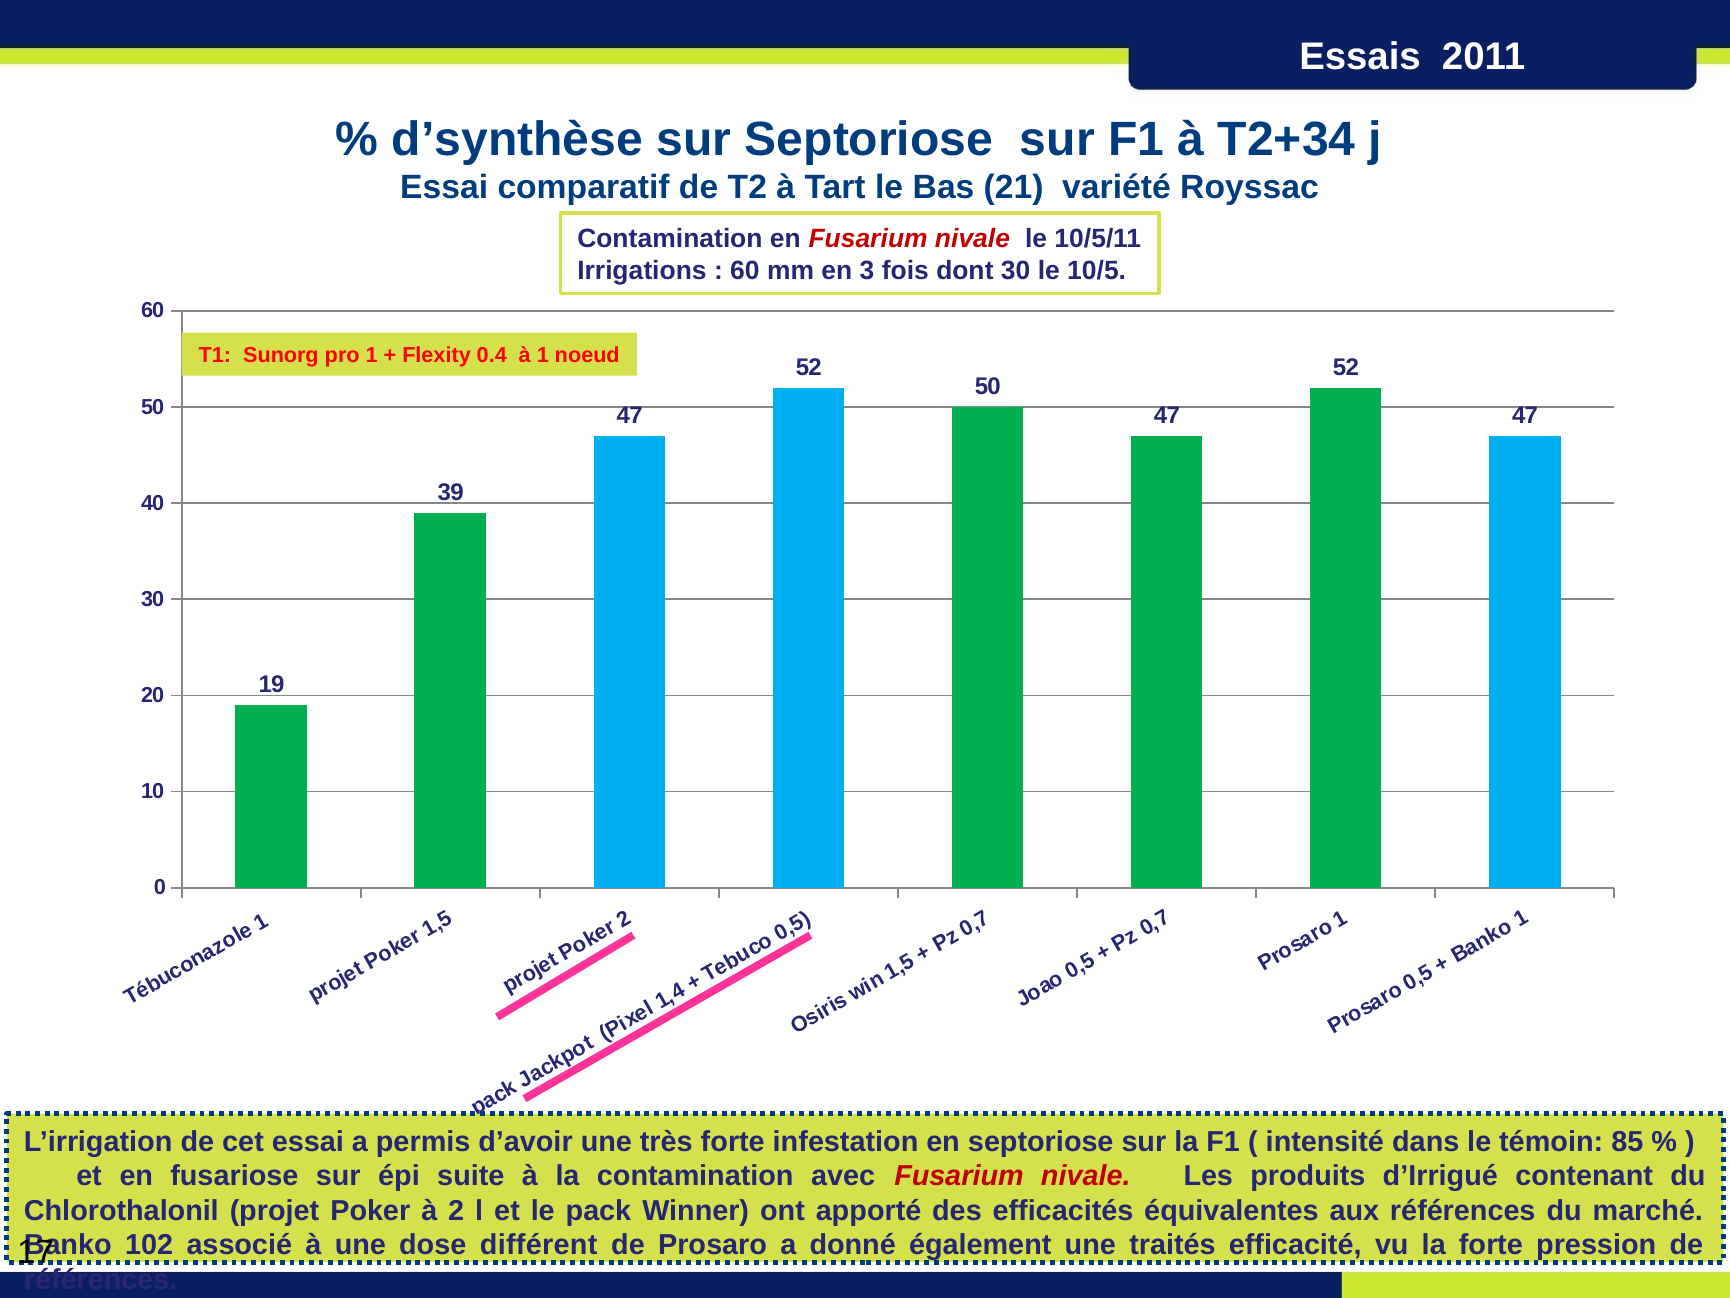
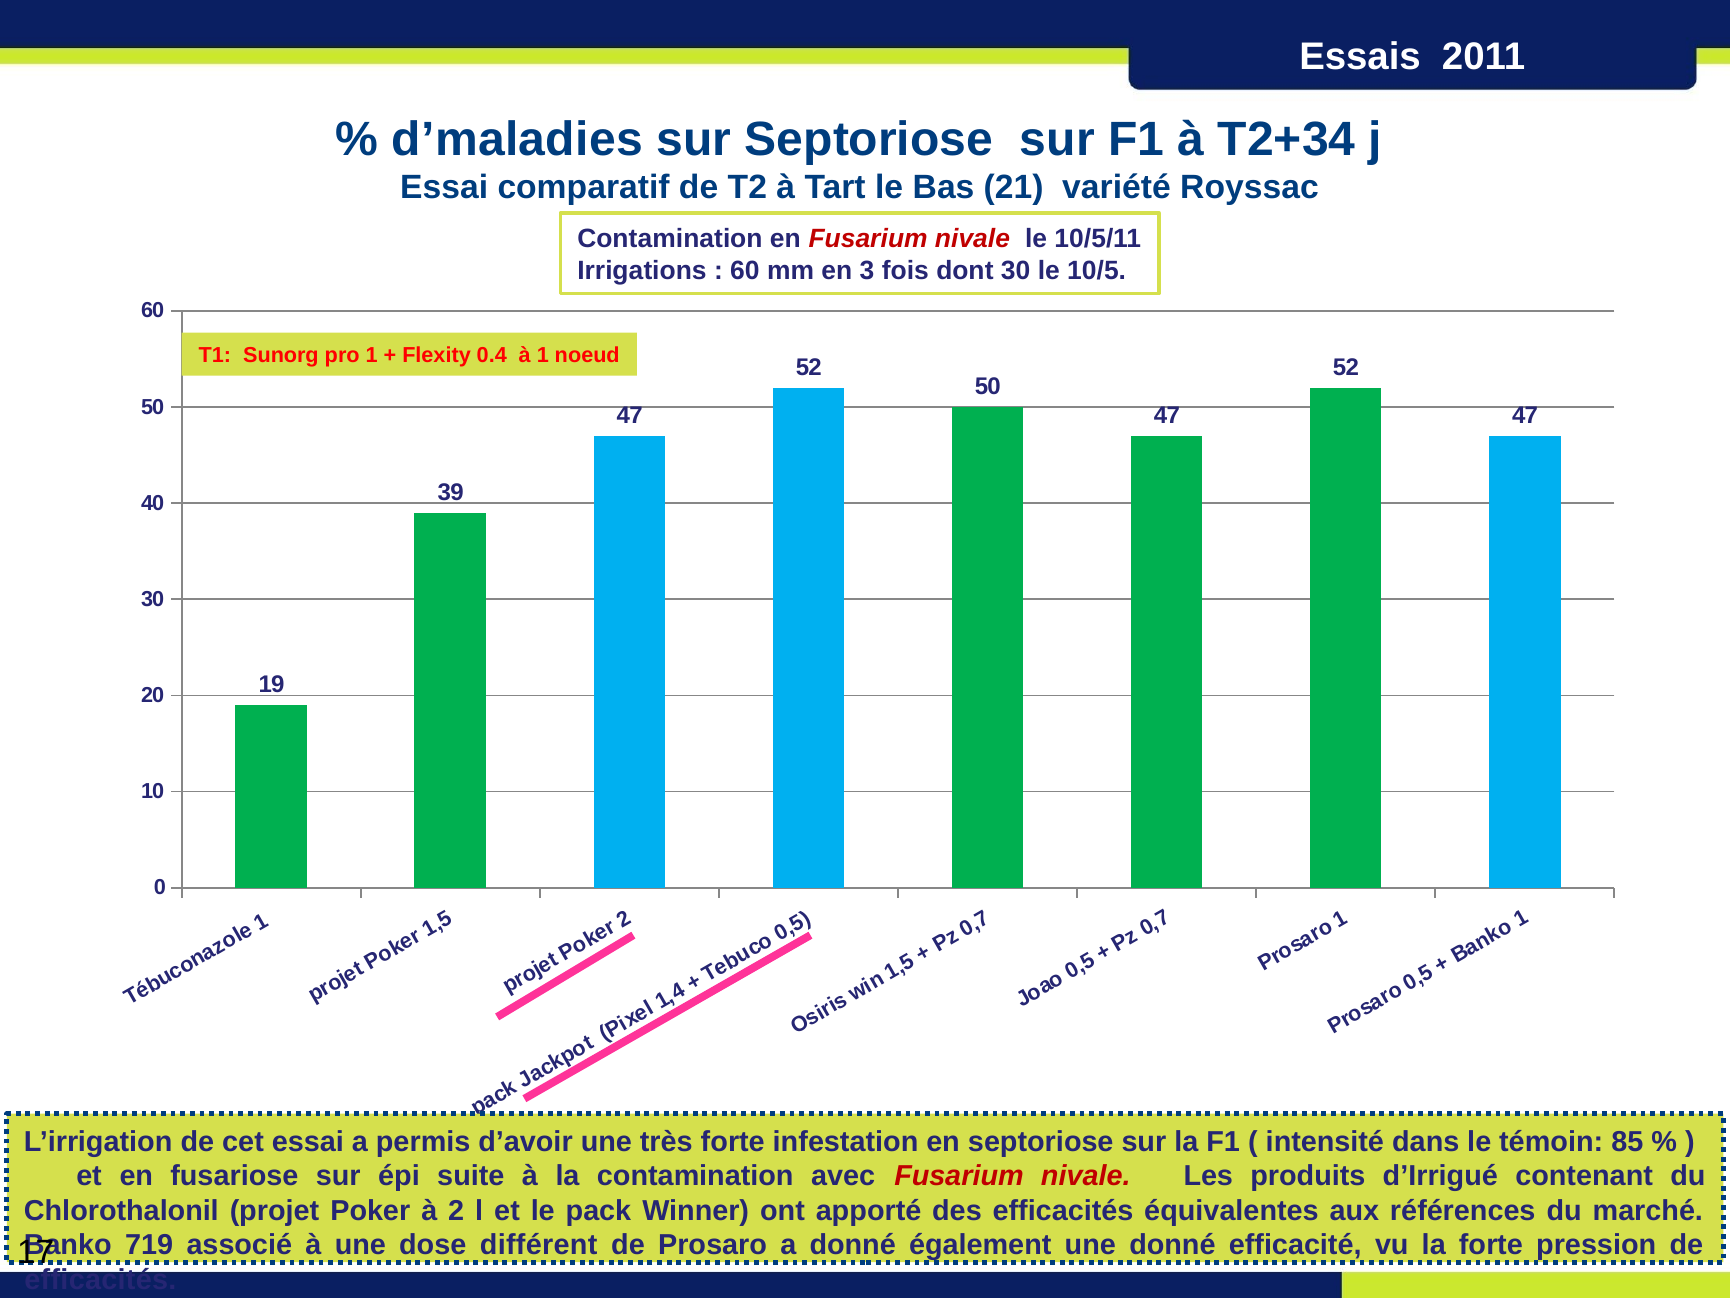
d’synthèse: d’synthèse -> d’maladies
102: 102 -> 719
une traités: traités -> donné
références at (101, 1279): références -> efficacités
